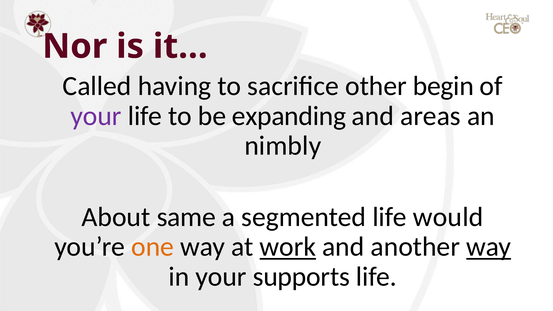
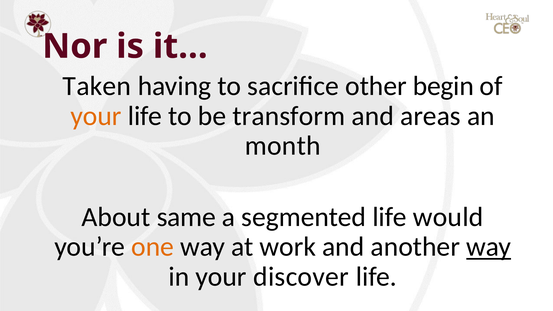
Called: Called -> Taken
your at (96, 116) colour: purple -> orange
expanding: expanding -> transform
nimbly: nimbly -> month
work underline: present -> none
supports: supports -> discover
